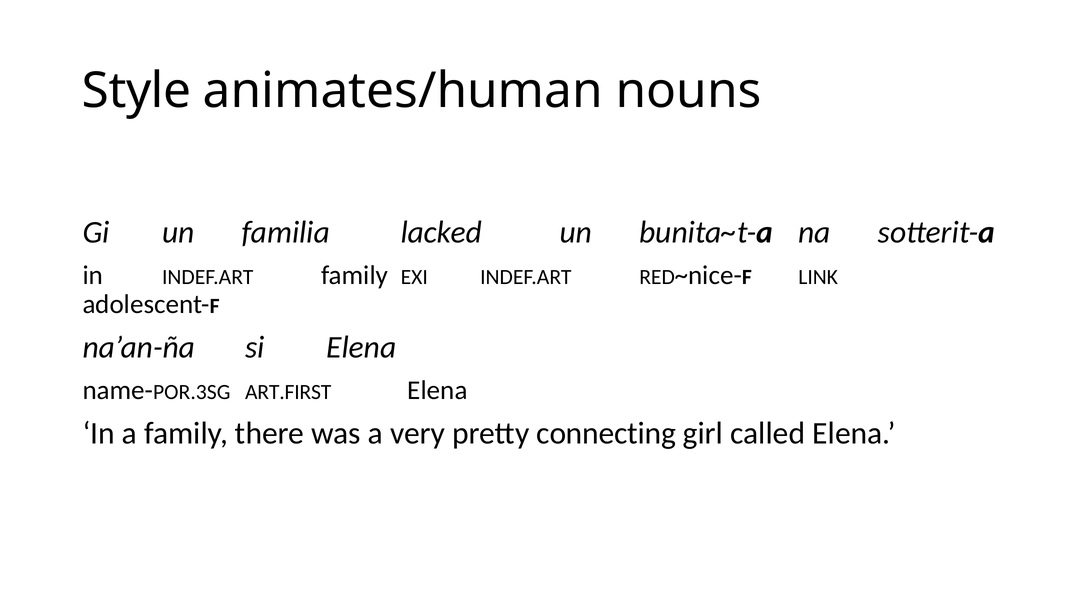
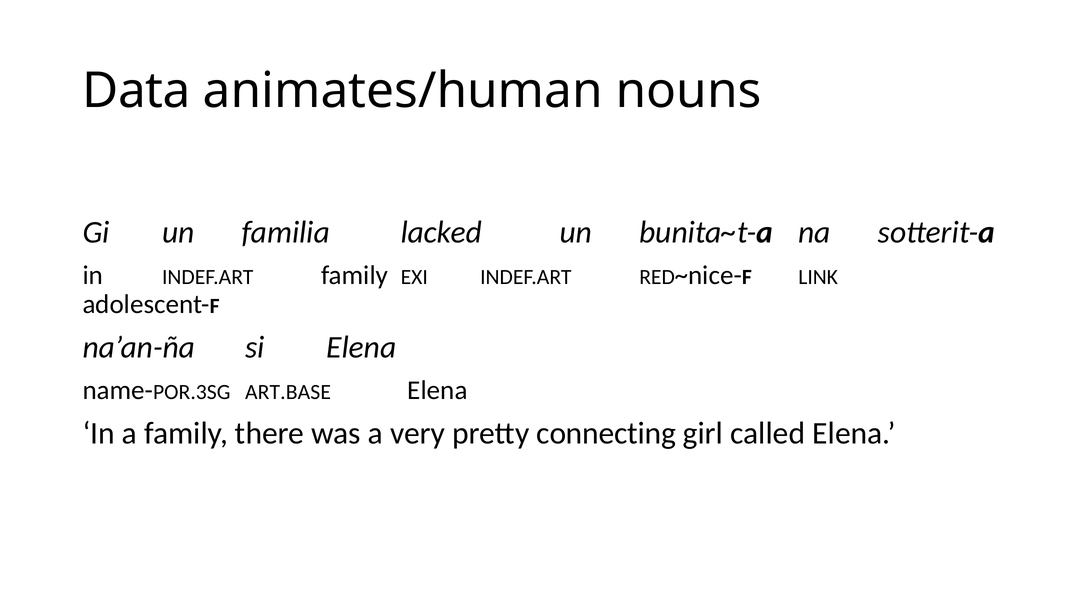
Style: Style -> Data
ART.FIRST: ART.FIRST -> ART.BASE
